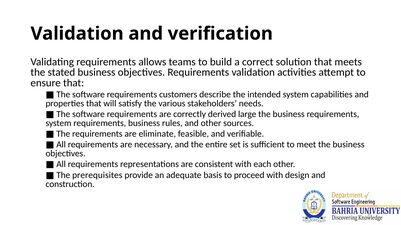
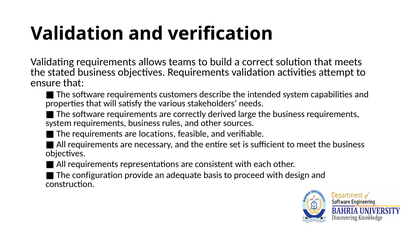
eliminate: eliminate -> locations
prerequisites: prerequisites -> configuration
